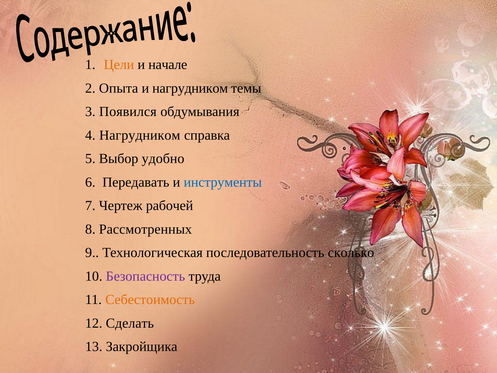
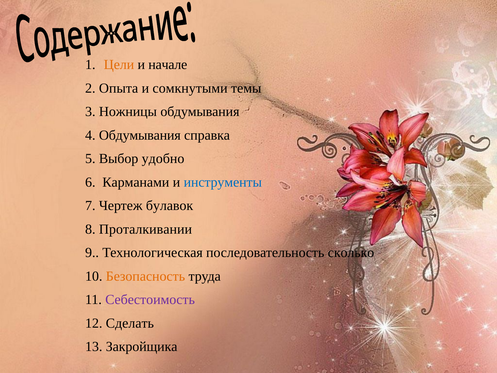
и нагрудником: нагрудником -> сомкнутыми
Появился: Появился -> Ножницы
4 Нагрудником: Нагрудником -> Обдумывания
Передавать: Передавать -> Карманами
рабочей: рабочей -> булавок
Рассмотренных: Рассмотренных -> Проталкивании
Безопасность colour: purple -> orange
Себестоимость colour: orange -> purple
